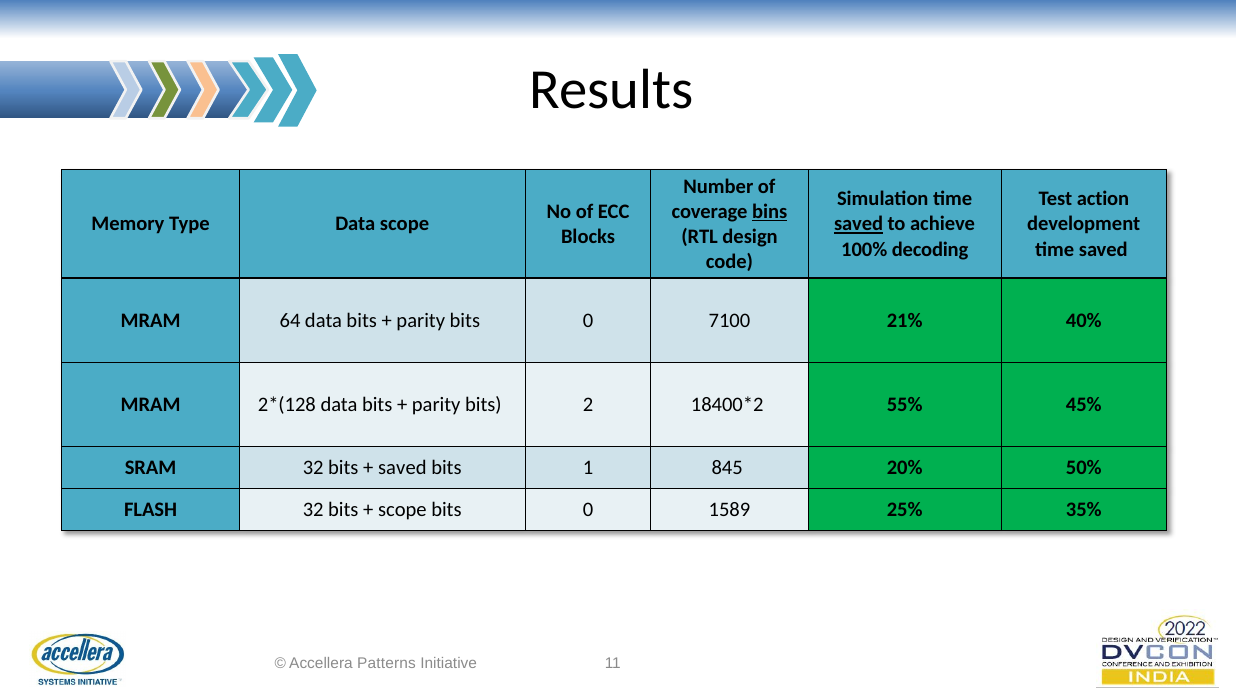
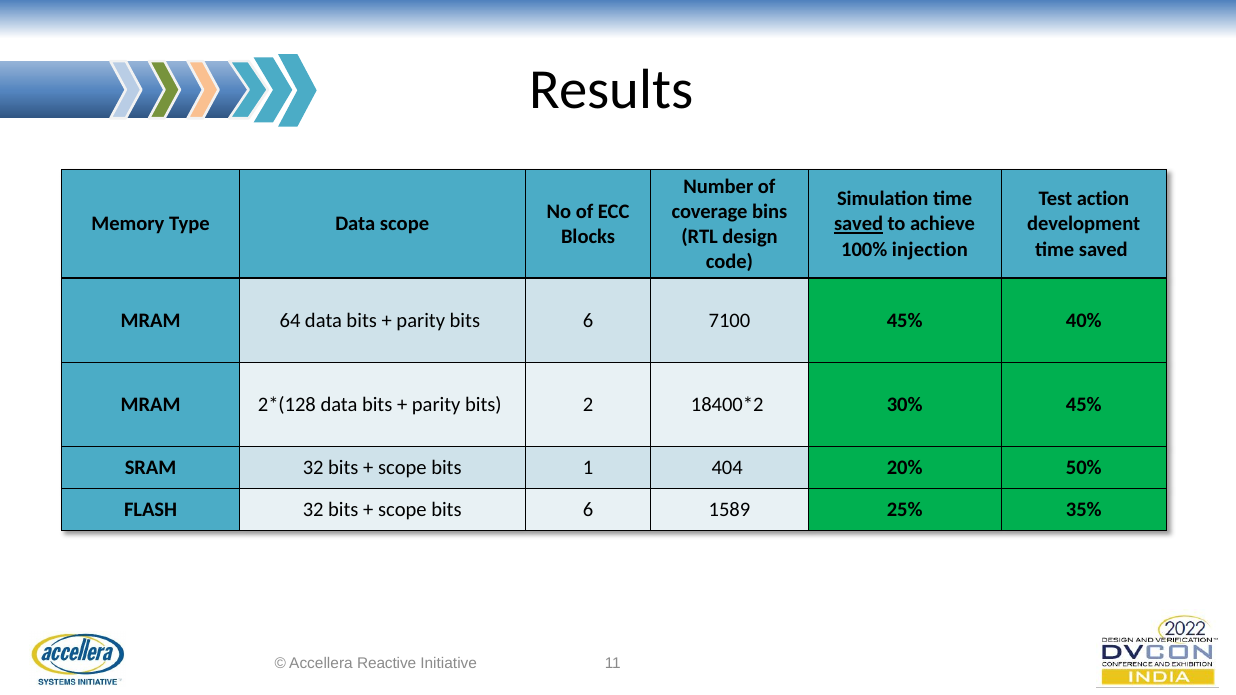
bins underline: present -> none
decoding: decoding -> injection
parity bits 0: 0 -> 6
7100 21%: 21% -> 45%
55%: 55% -> 30%
saved at (402, 468): saved -> scope
845: 845 -> 404
0 at (588, 510): 0 -> 6
Patterns: Patterns -> Reactive
